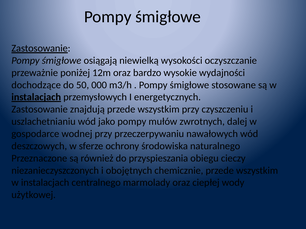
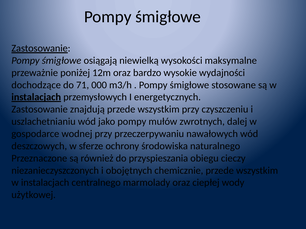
oczyszczanie: oczyszczanie -> maksymalne
50: 50 -> 71
